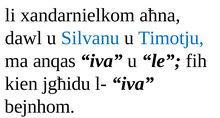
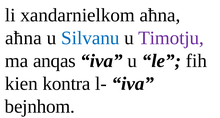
dawl at (24, 38): dawl -> aħna
Timotju colour: blue -> purple
jgħidu: jgħidu -> kontra
